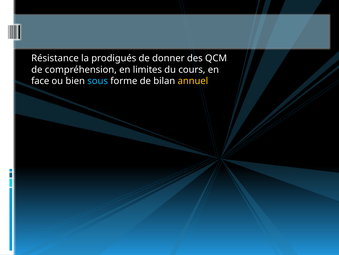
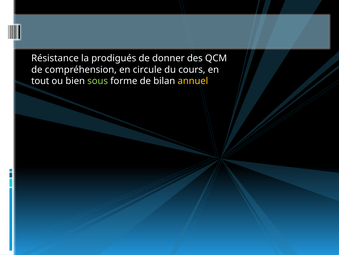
limites: limites -> circule
face: face -> tout
sous colour: light blue -> light green
